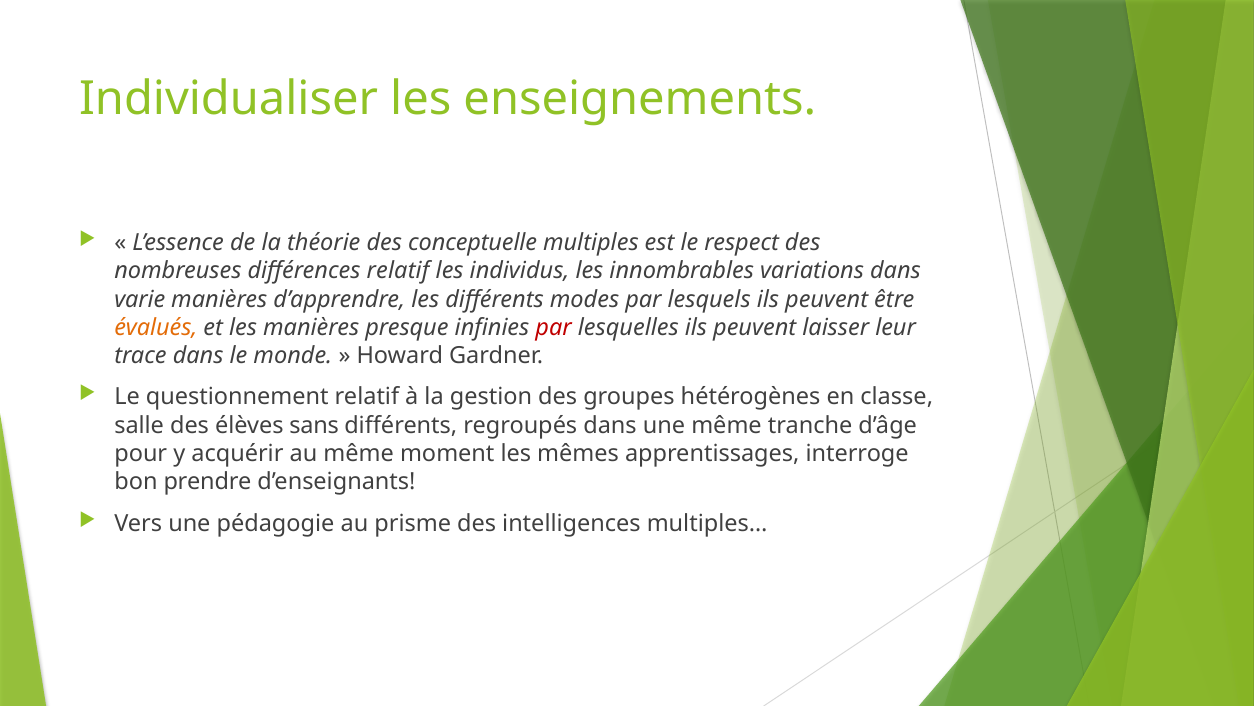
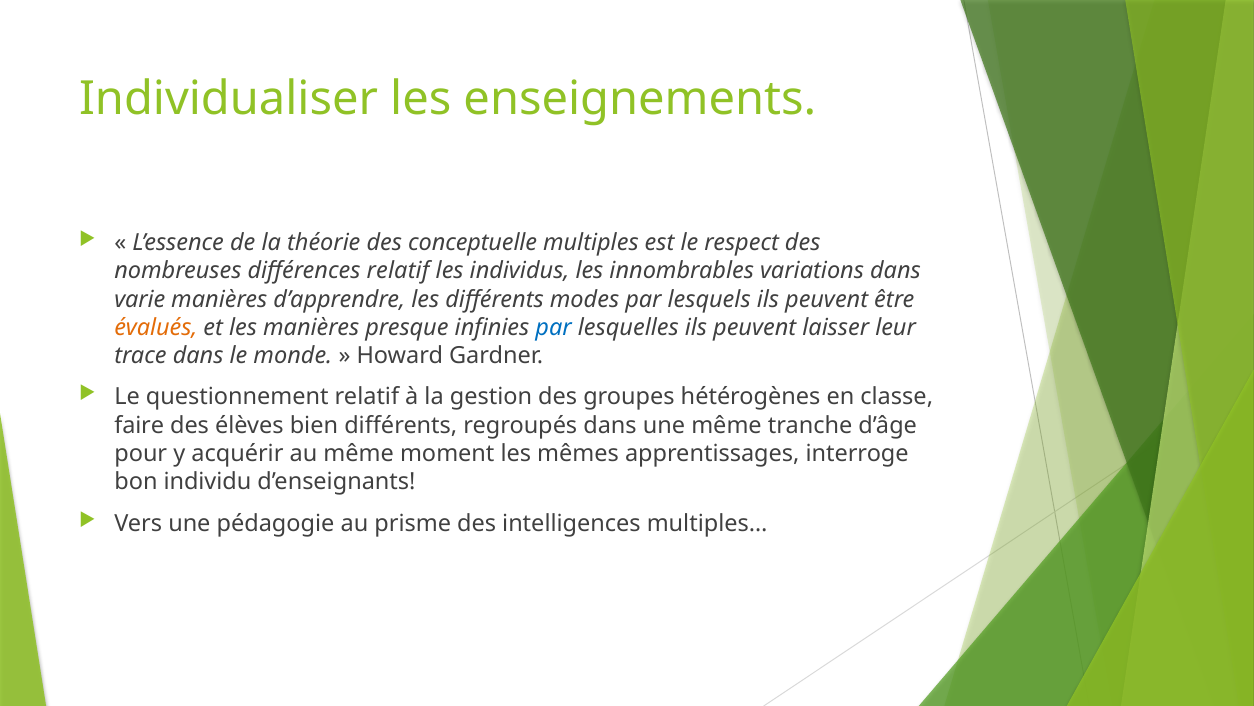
par at (554, 327) colour: red -> blue
salle: salle -> faire
sans: sans -> bien
prendre: prendre -> individu
